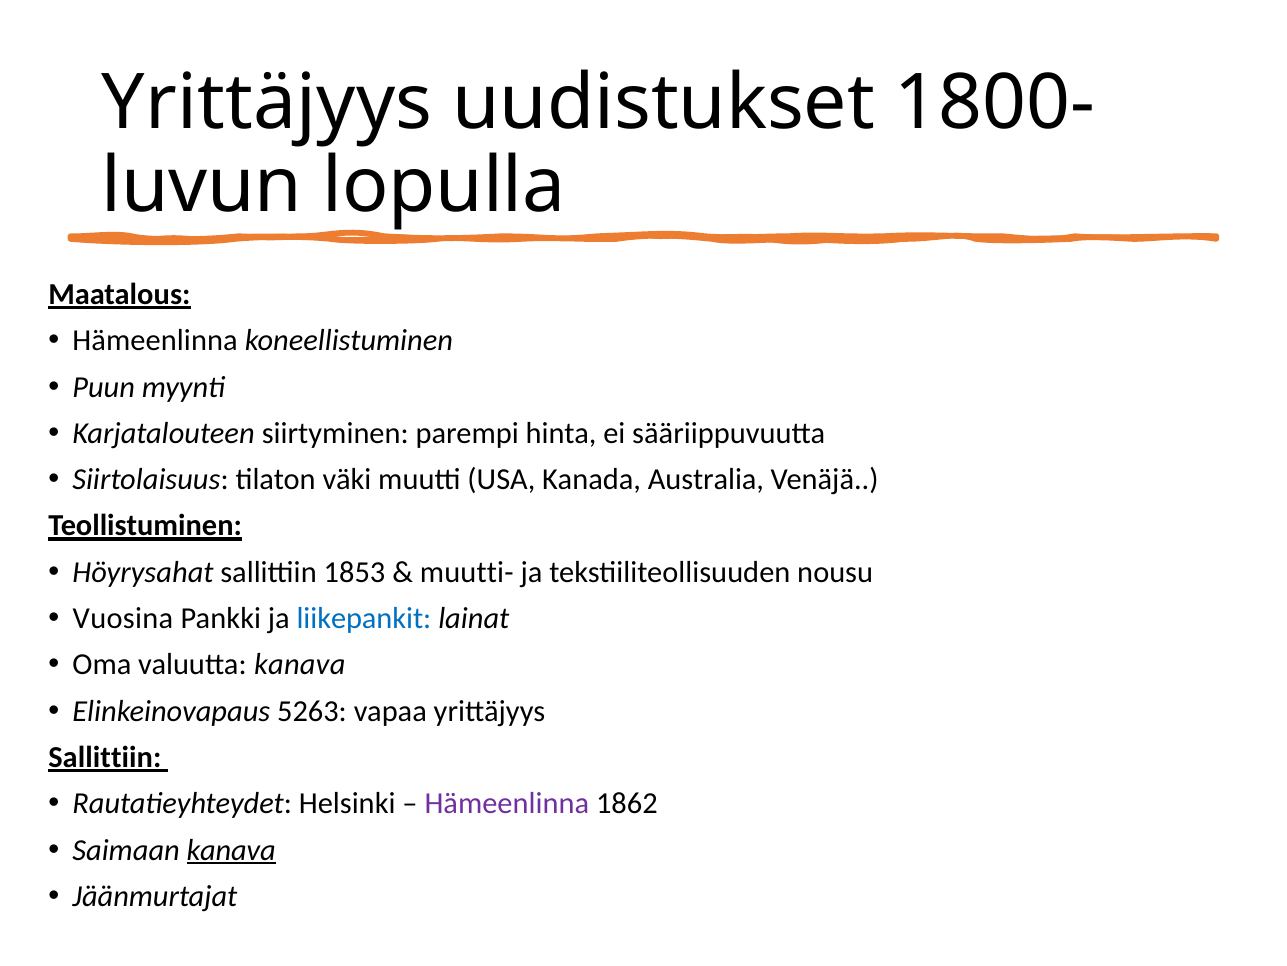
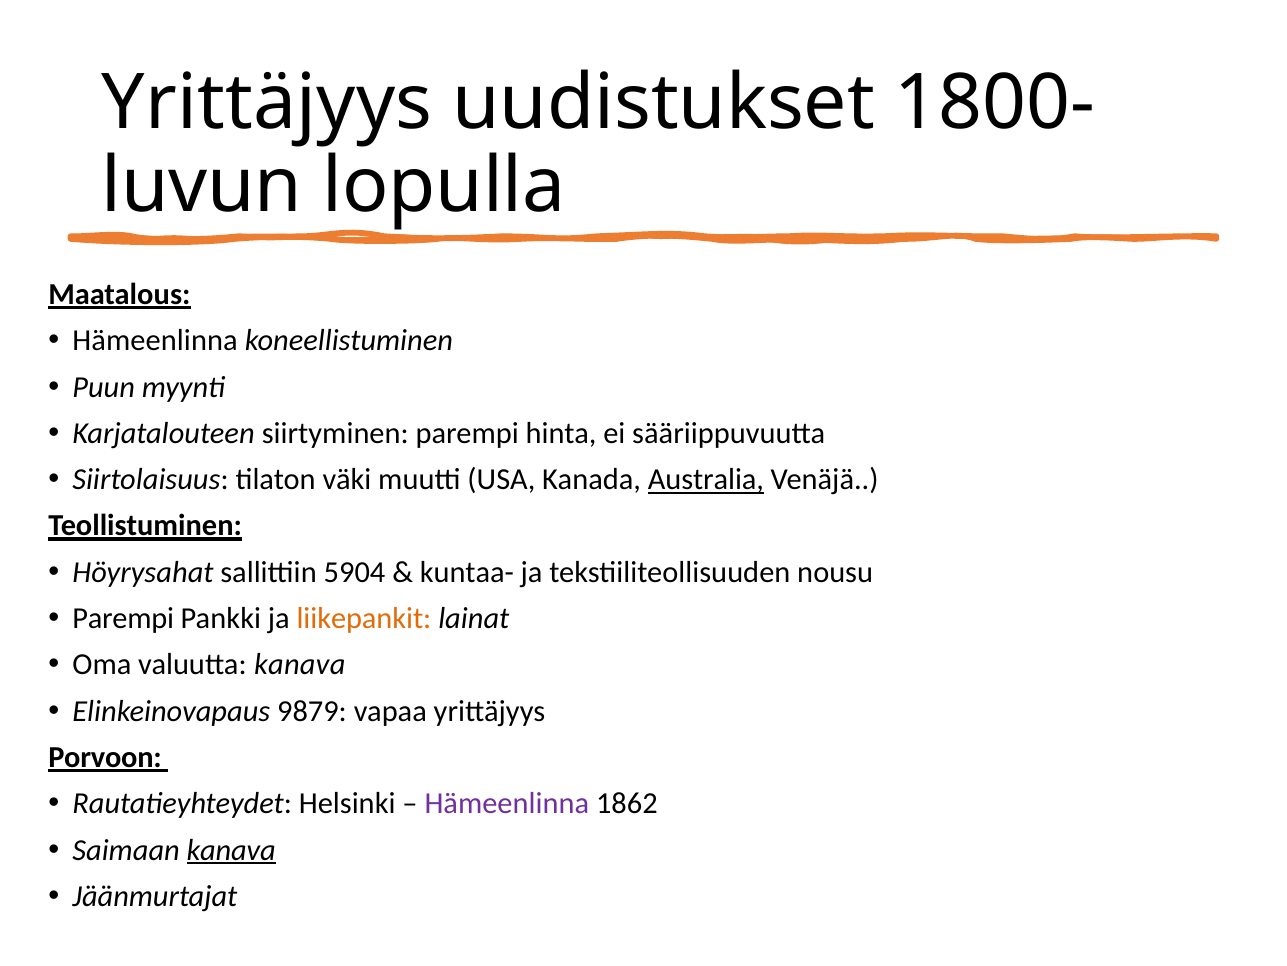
Australia underline: none -> present
1853: 1853 -> 5904
muutti-: muutti- -> kuntaa-
Vuosina at (123, 618): Vuosina -> Parempi
liikepankit colour: blue -> orange
5263: 5263 -> 9879
Sallittiin at (105, 757): Sallittiin -> Porvoon
